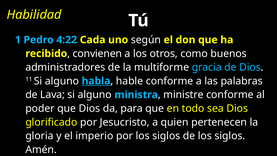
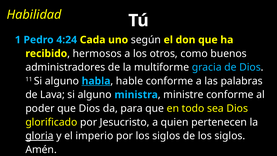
4:22: 4:22 -> 4:24
convienen: convienen -> hermosos
gloria underline: none -> present
